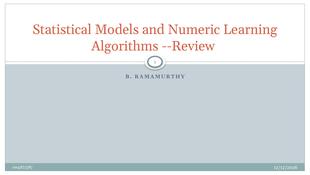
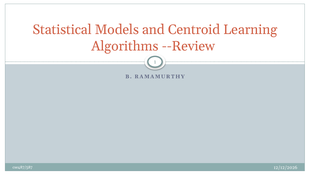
Numeric: Numeric -> Centroid
